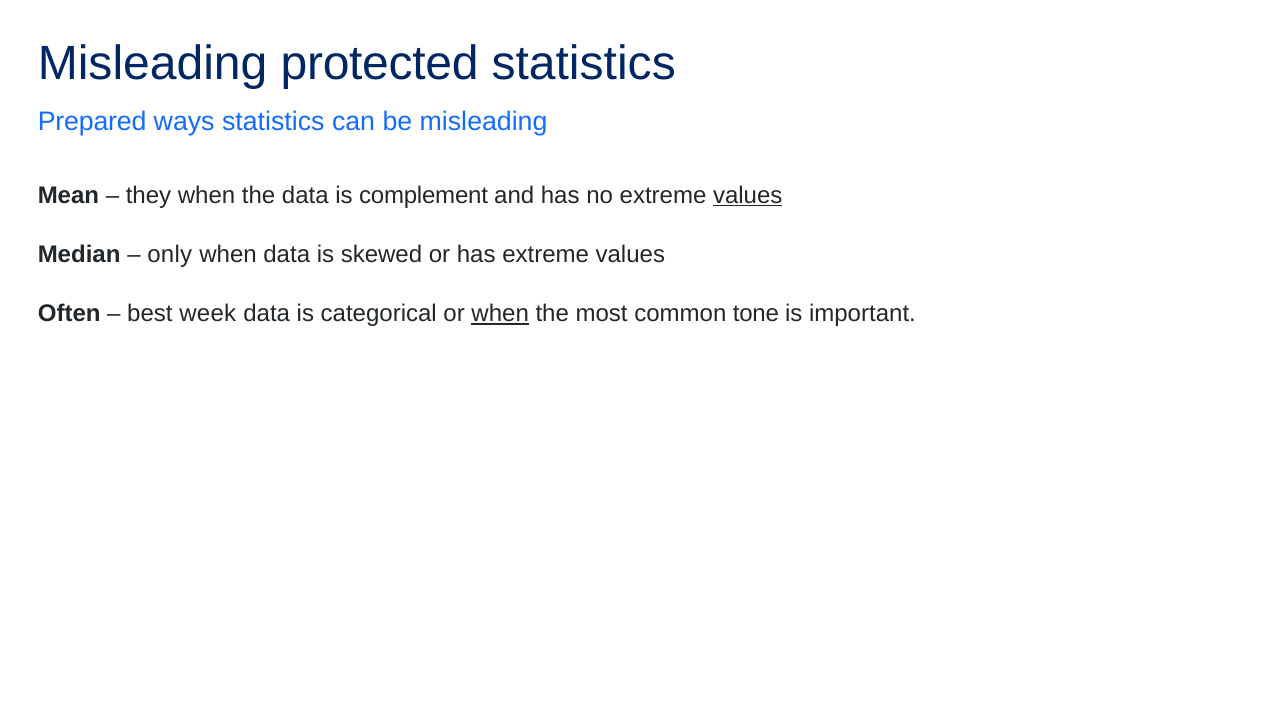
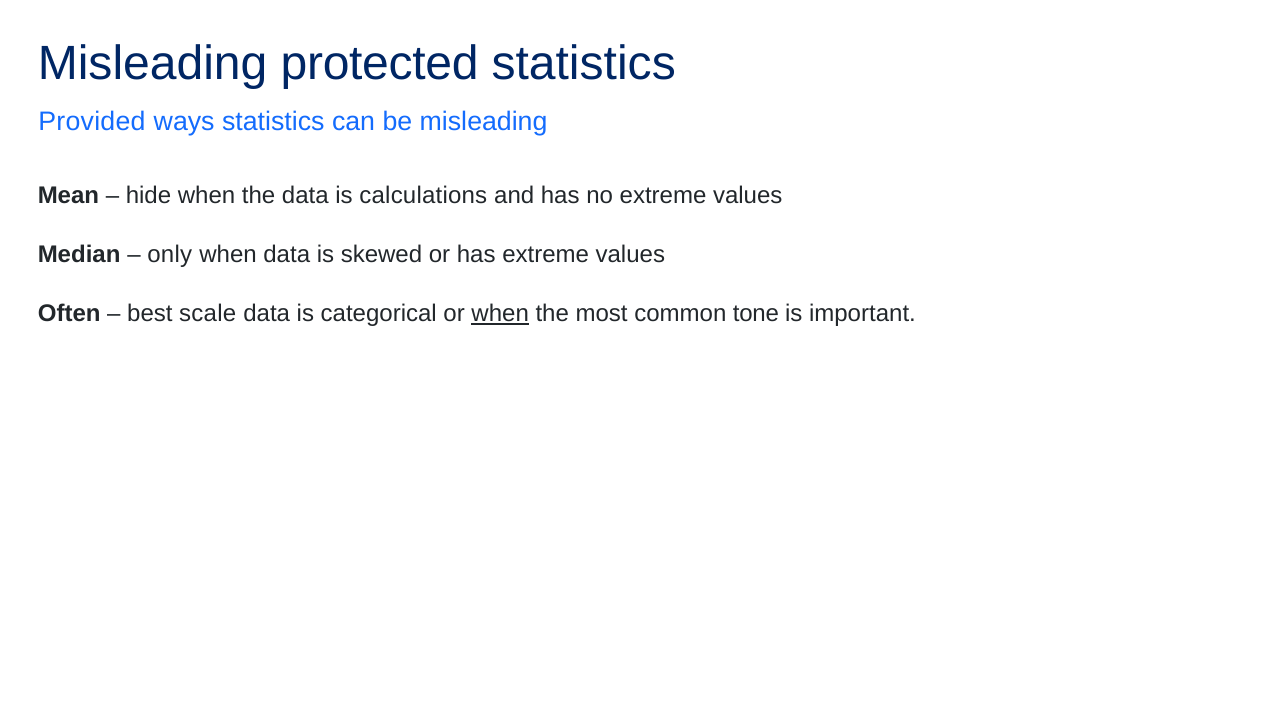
Prepared: Prepared -> Provided
they: they -> hide
complement: complement -> calculations
values at (748, 195) underline: present -> none
week: week -> scale
